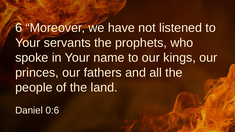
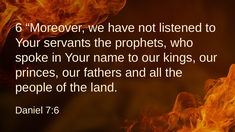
0:6: 0:6 -> 7:6
